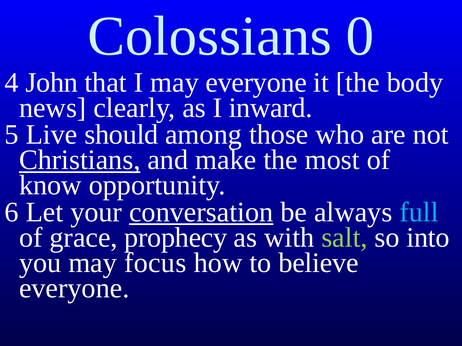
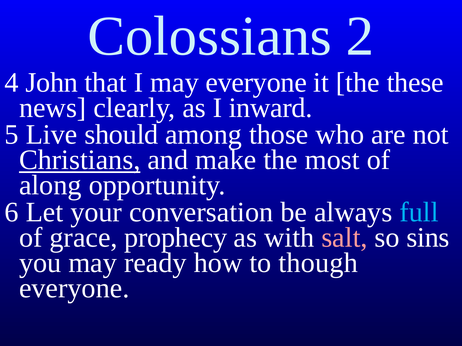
0: 0 -> 2
body: body -> these
know: know -> along
conversation underline: present -> none
salt colour: light green -> pink
into: into -> sins
focus: focus -> ready
believe: believe -> though
